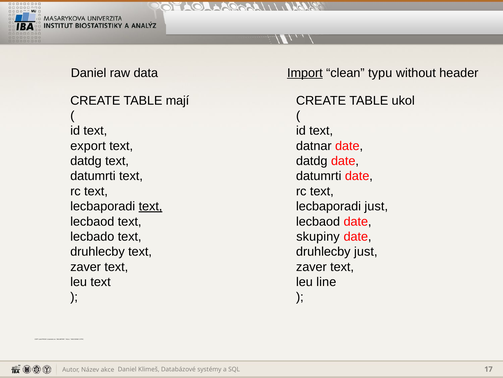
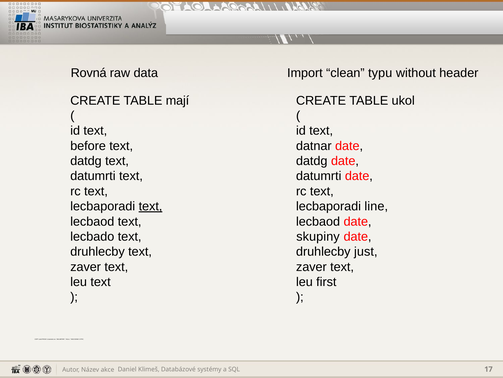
Daniel at (89, 73): Daniel -> Rovná
Import underline: present -> none
export: export -> before
lecbaporadi just: just -> line
line: line -> first
